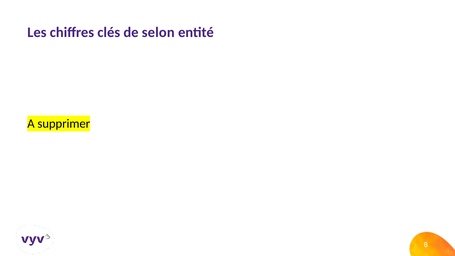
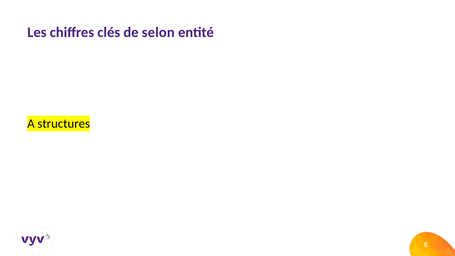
supprimer: supprimer -> structures
